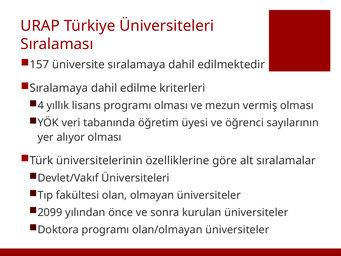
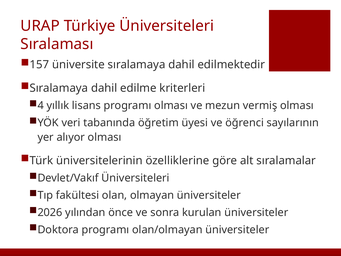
2099: 2099 -> 2026
